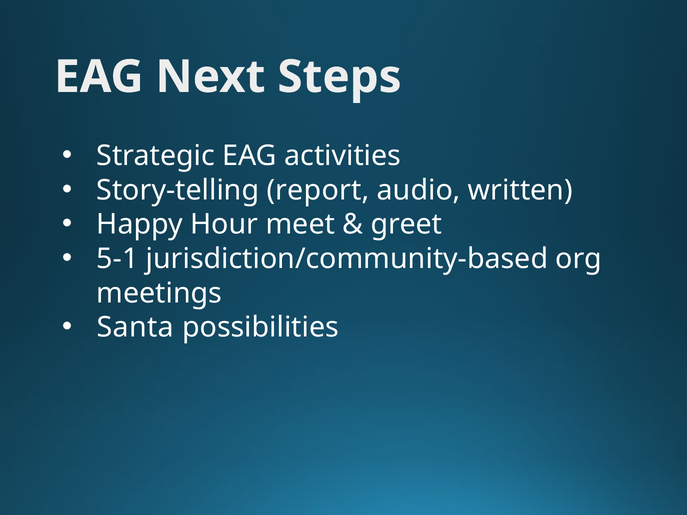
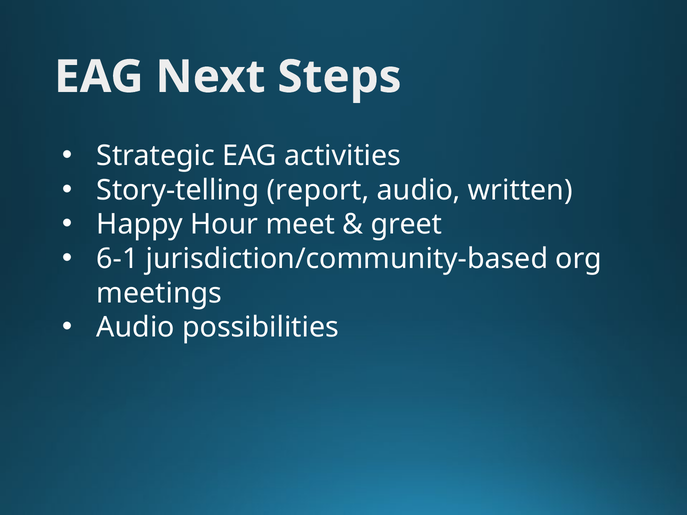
5-1: 5-1 -> 6-1
Santa at (135, 328): Santa -> Audio
